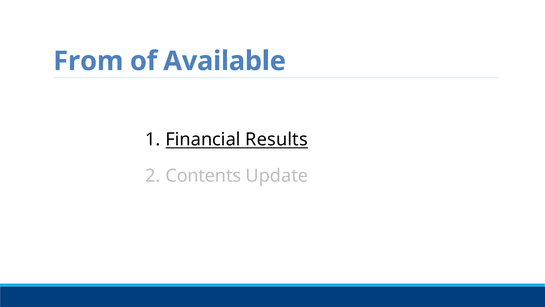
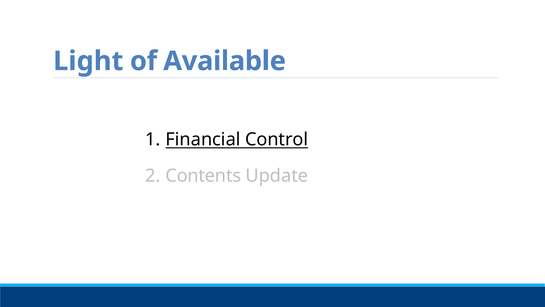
From: From -> Light
Results: Results -> Control
